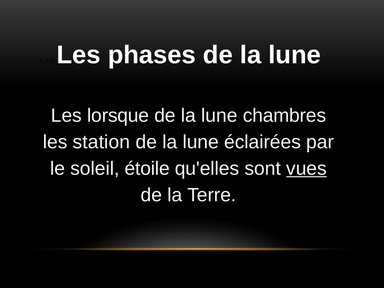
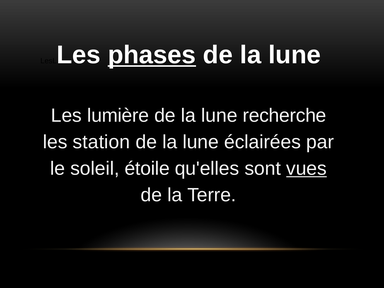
phases underline: none -> present
lorsque: lorsque -> lumière
chambres: chambres -> recherche
